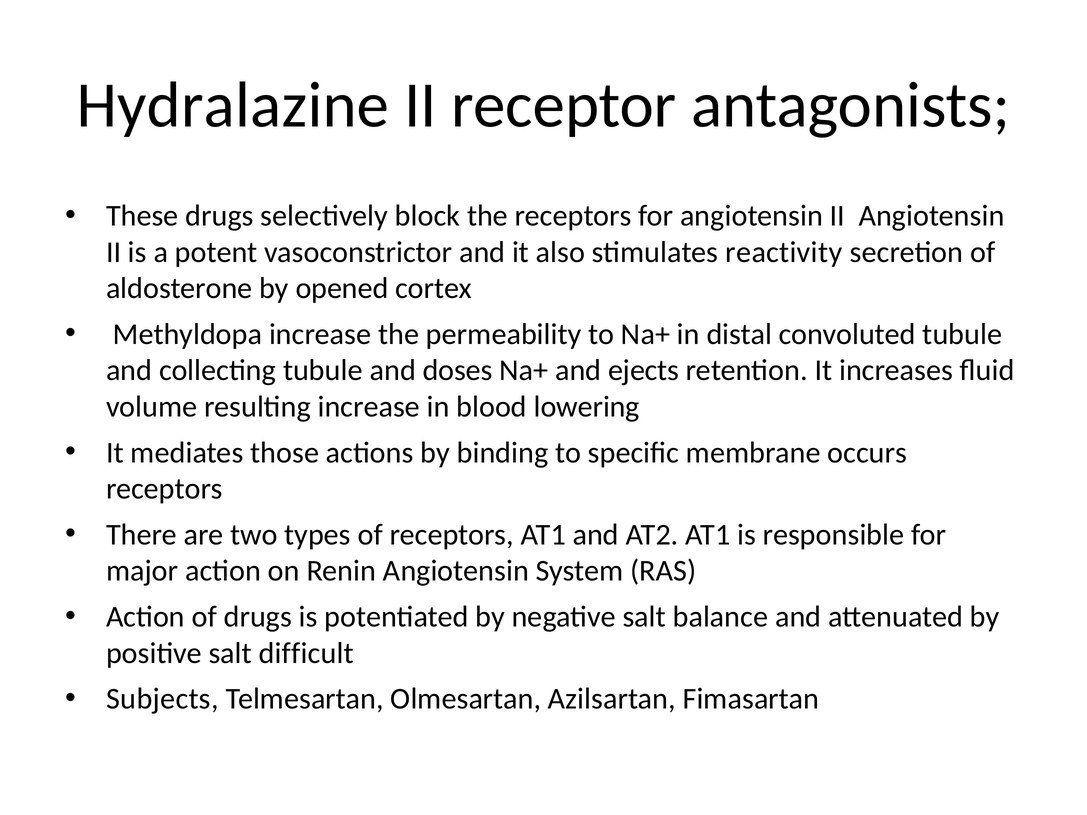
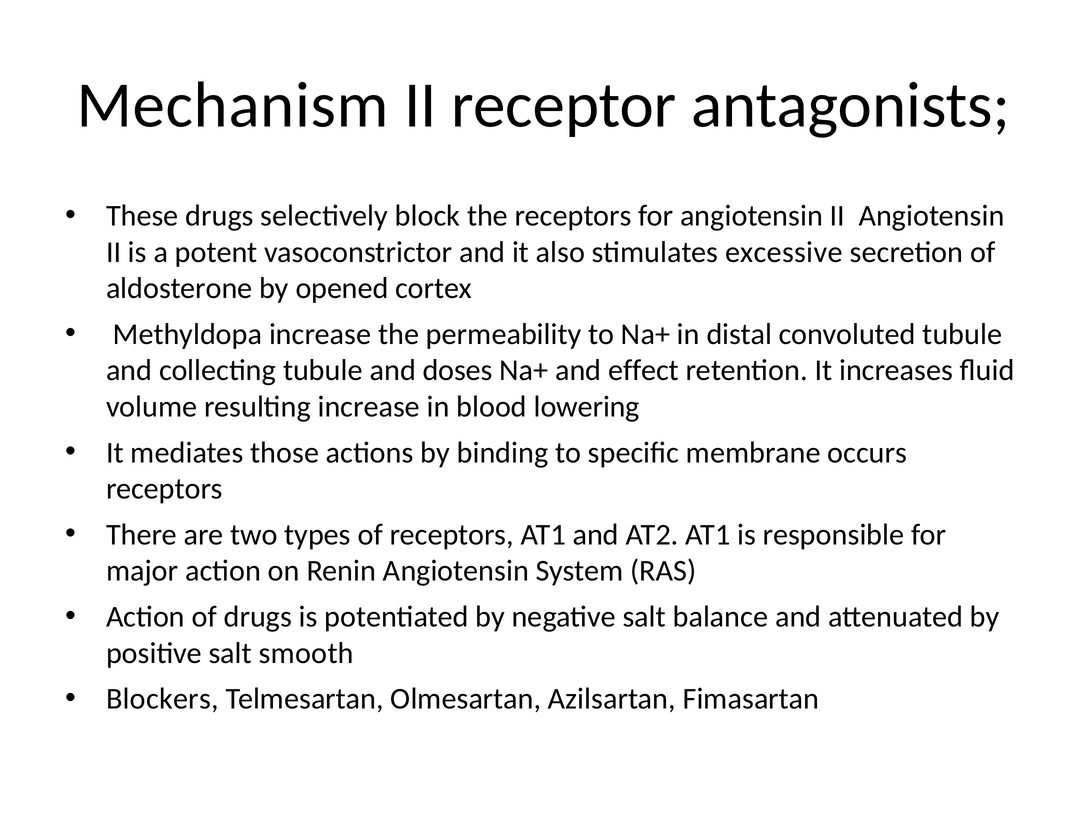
Hydralazine: Hydralazine -> Mechanism
reactivity: reactivity -> excessive
ejects: ejects -> effect
difficult: difficult -> smooth
Subjects: Subjects -> Blockers
